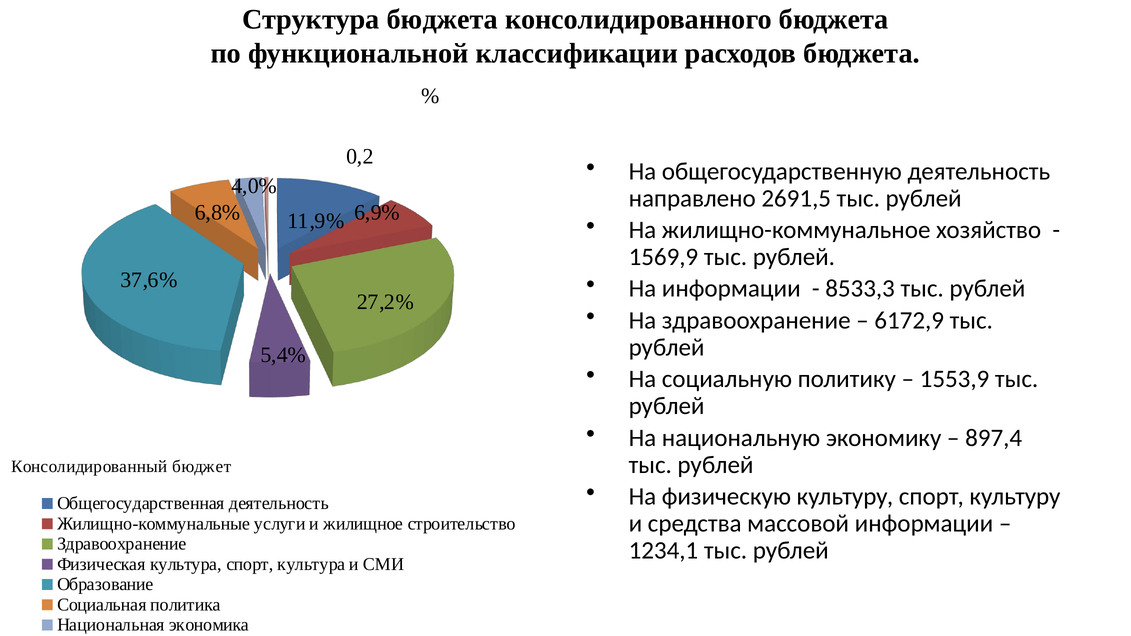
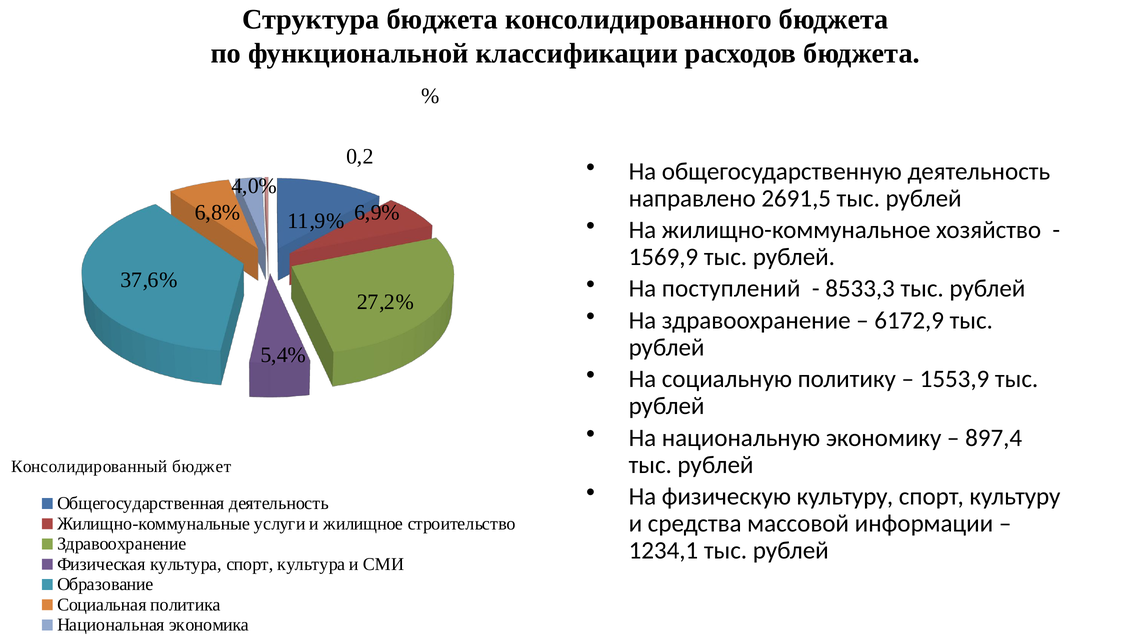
На информации: информации -> поступлений
